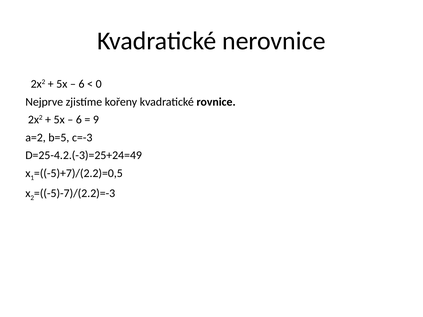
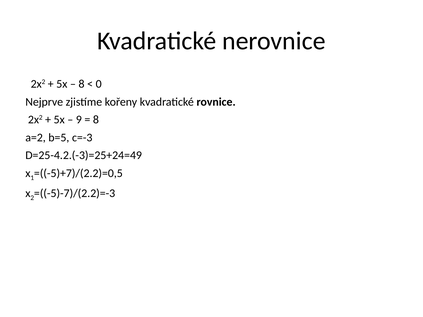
6 at (82, 84): 6 -> 8
6 at (79, 120): 6 -> 9
9 at (96, 120): 9 -> 8
